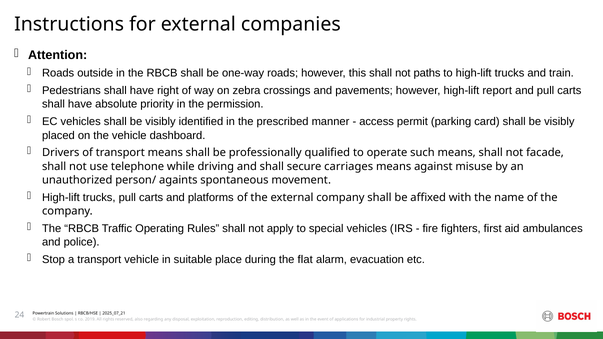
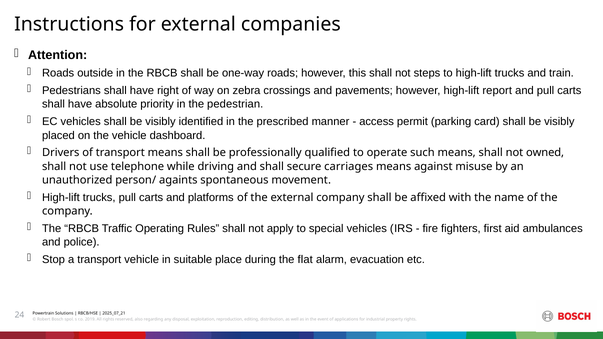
paths: paths -> steps
permission: permission -> pedestrian
facade: facade -> owned
